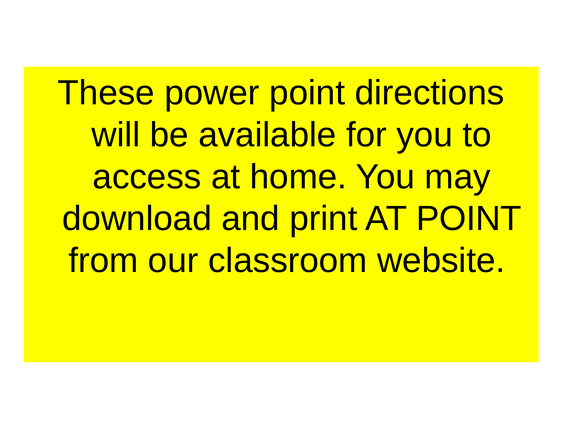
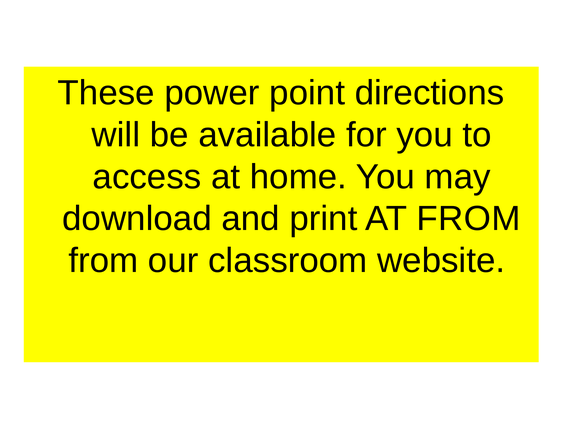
AT POINT: POINT -> FROM
